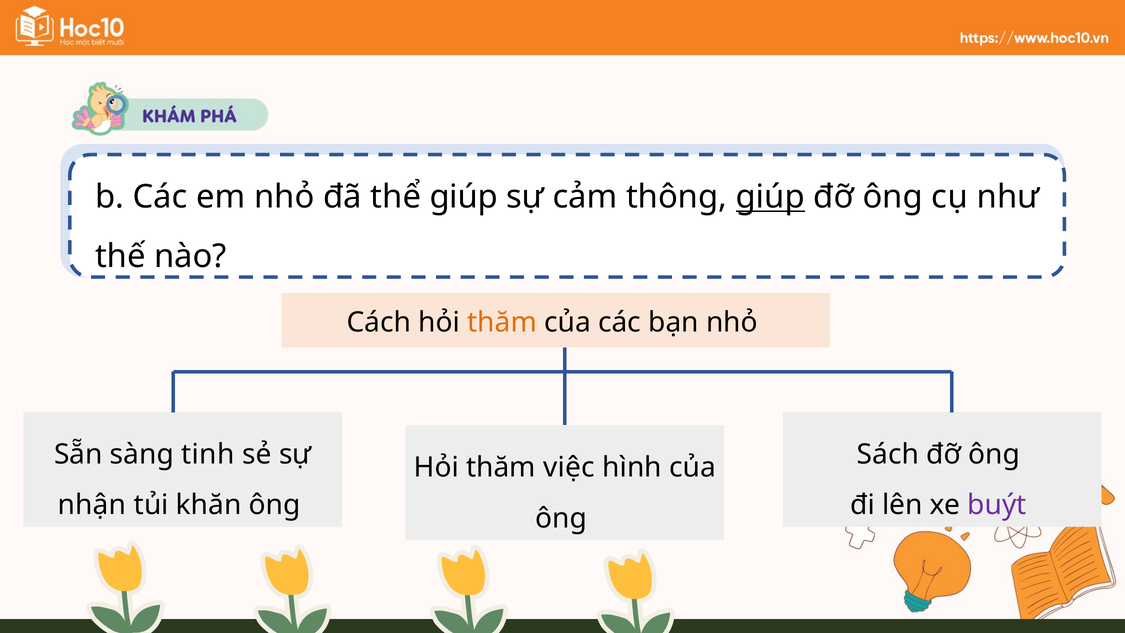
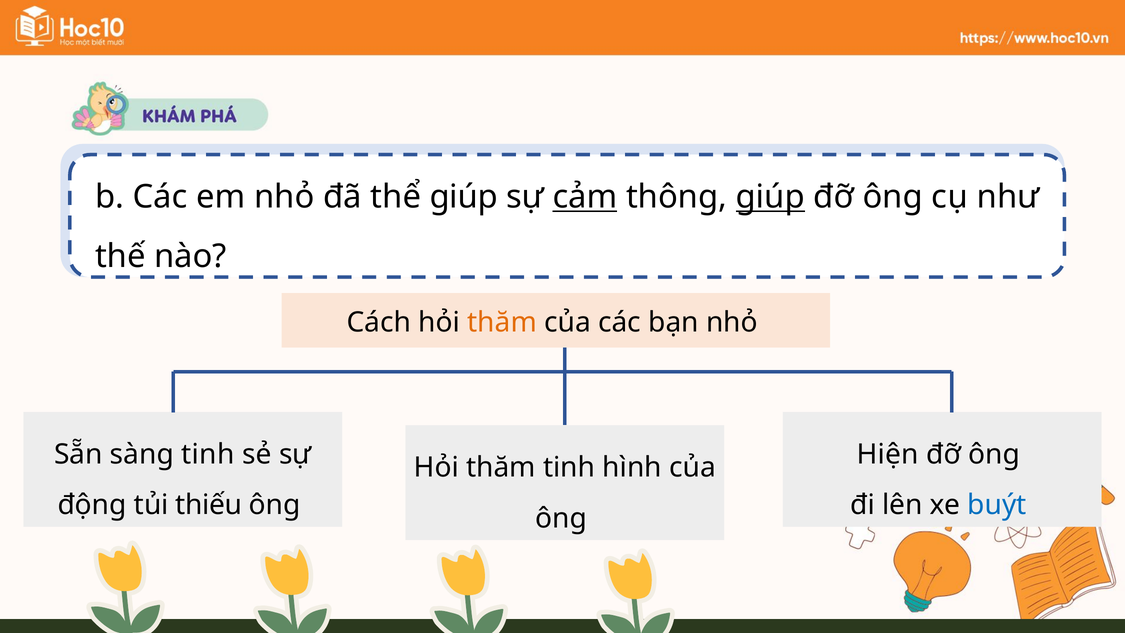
cảm underline: none -> present
Sách: Sách -> Hiện
thăm việc: việc -> tinh
nhận: nhận -> động
khăn: khăn -> thiếu
buýt colour: purple -> blue
